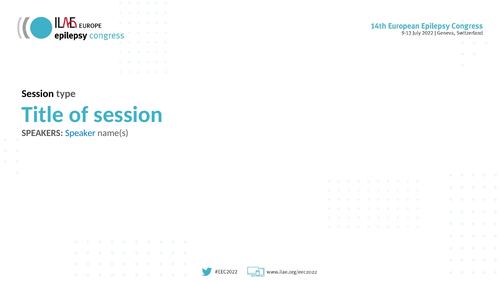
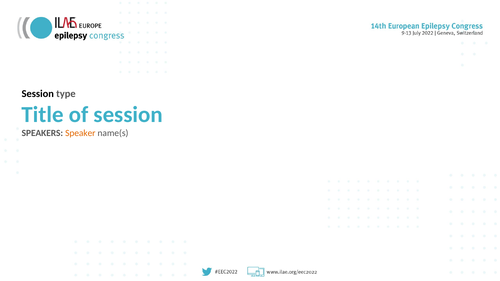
Speaker colour: blue -> orange
